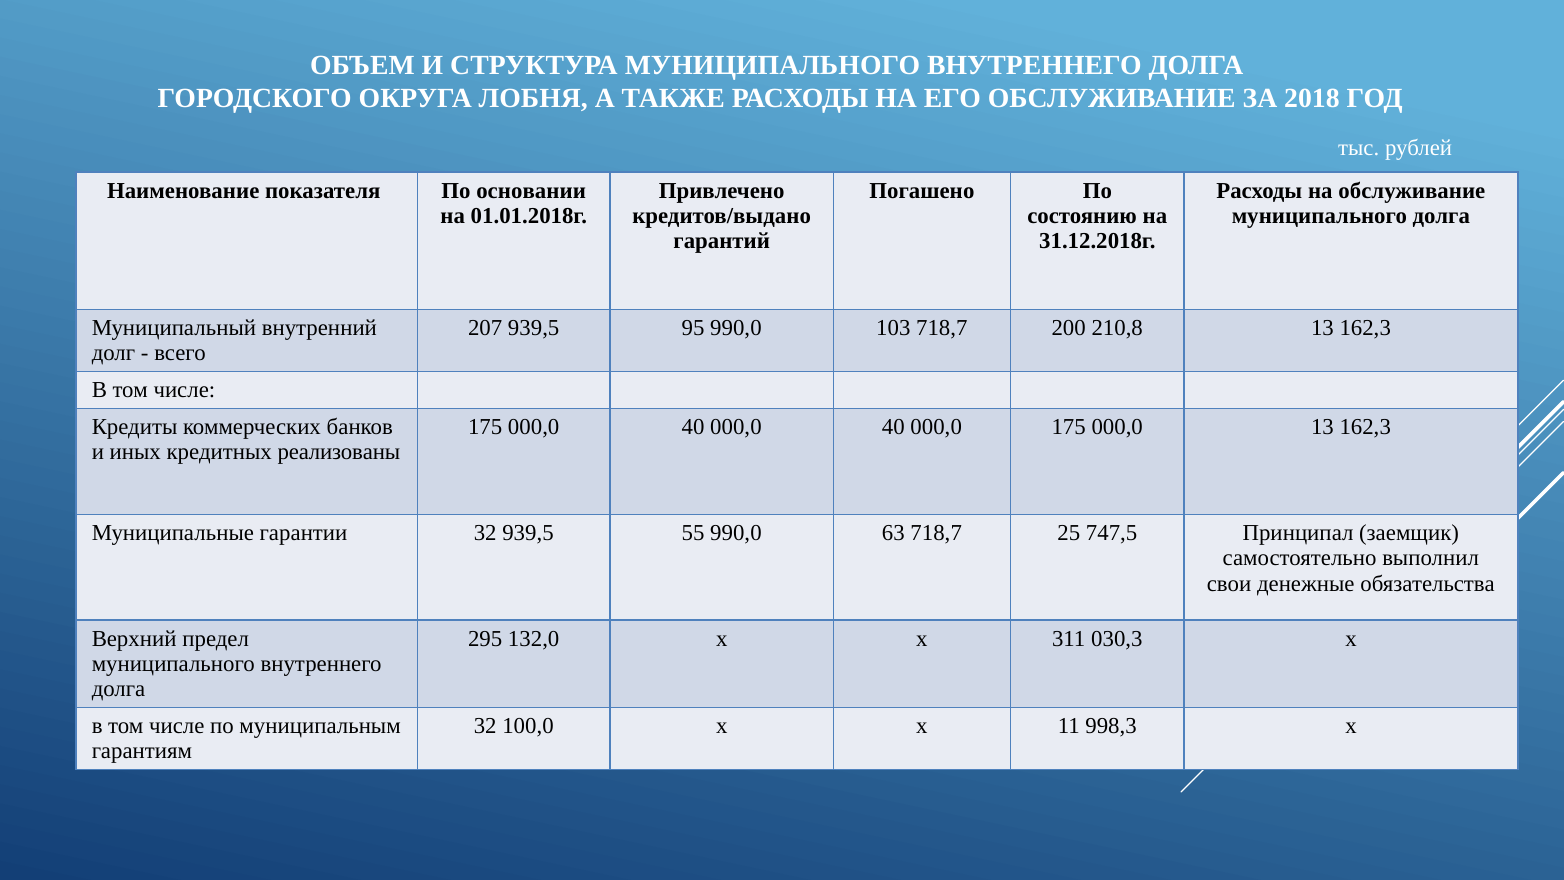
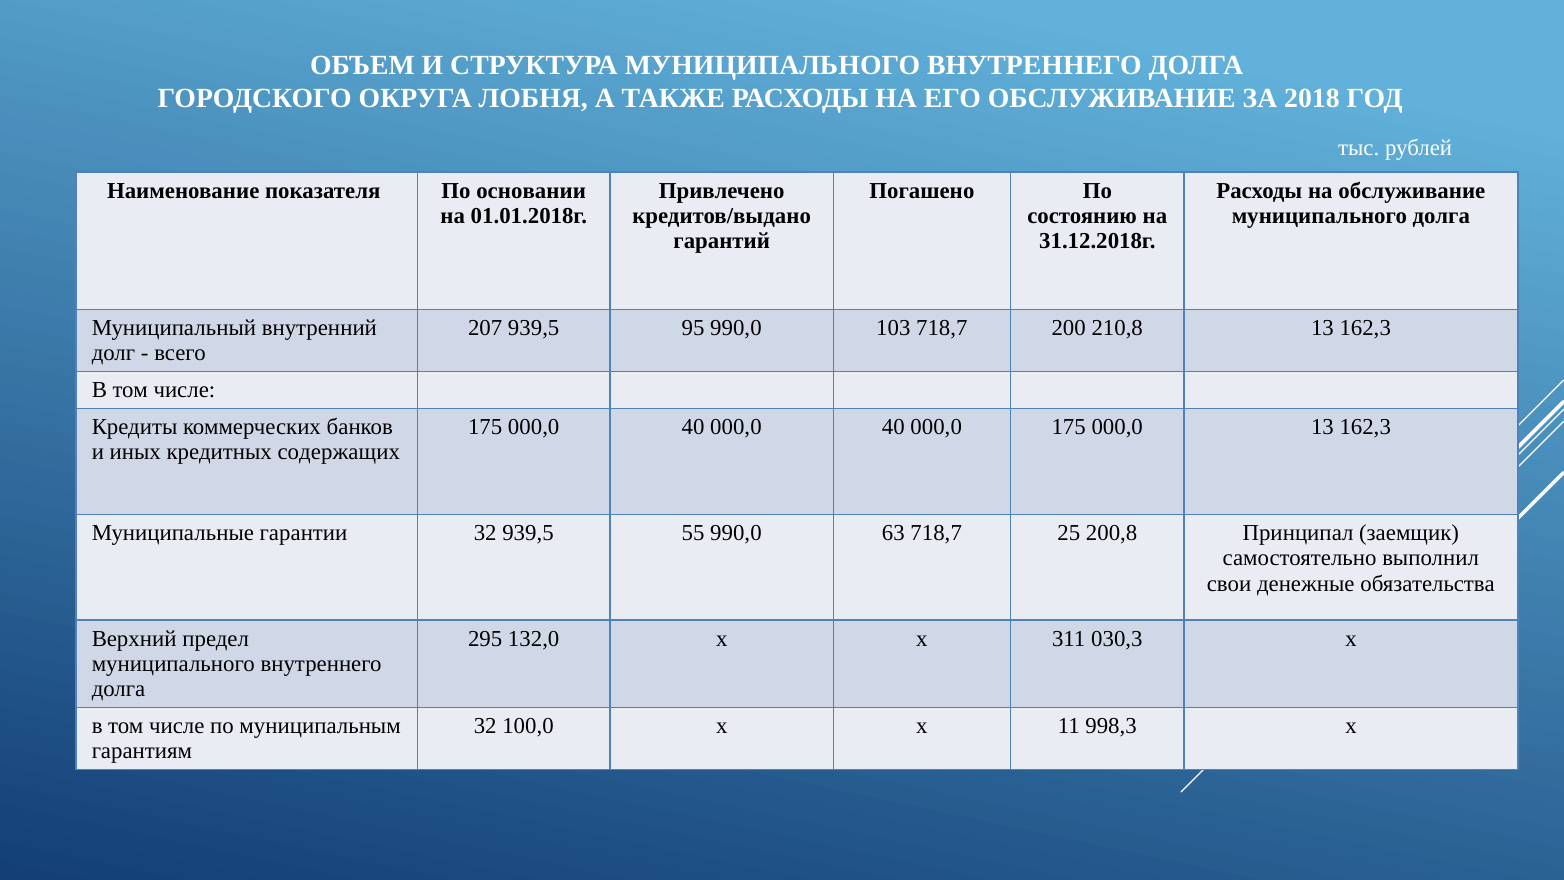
реализованы: реализованы -> содержащих
747,5: 747,5 -> 200,8
